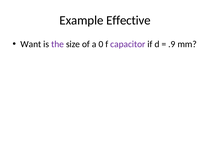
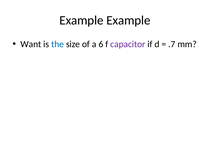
Example Effective: Effective -> Example
the colour: purple -> blue
0: 0 -> 6
.9: .9 -> .7
